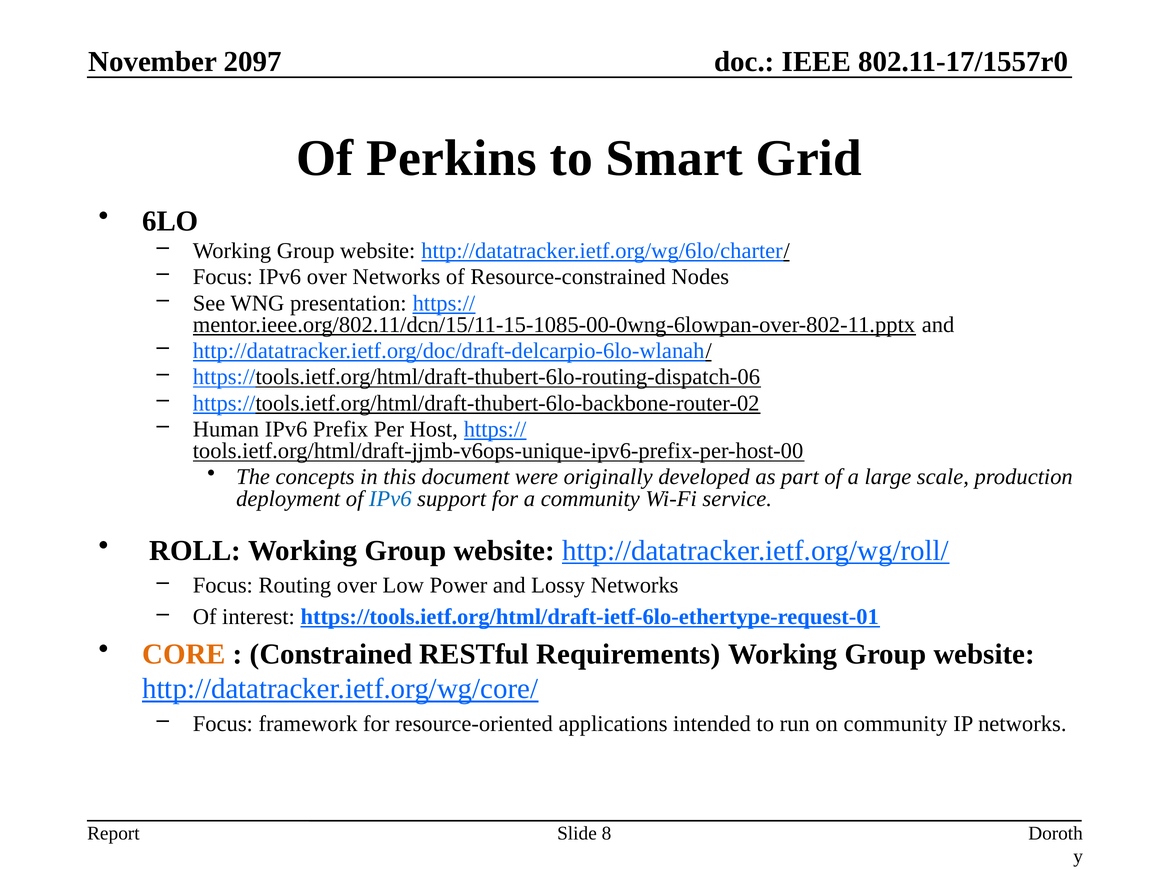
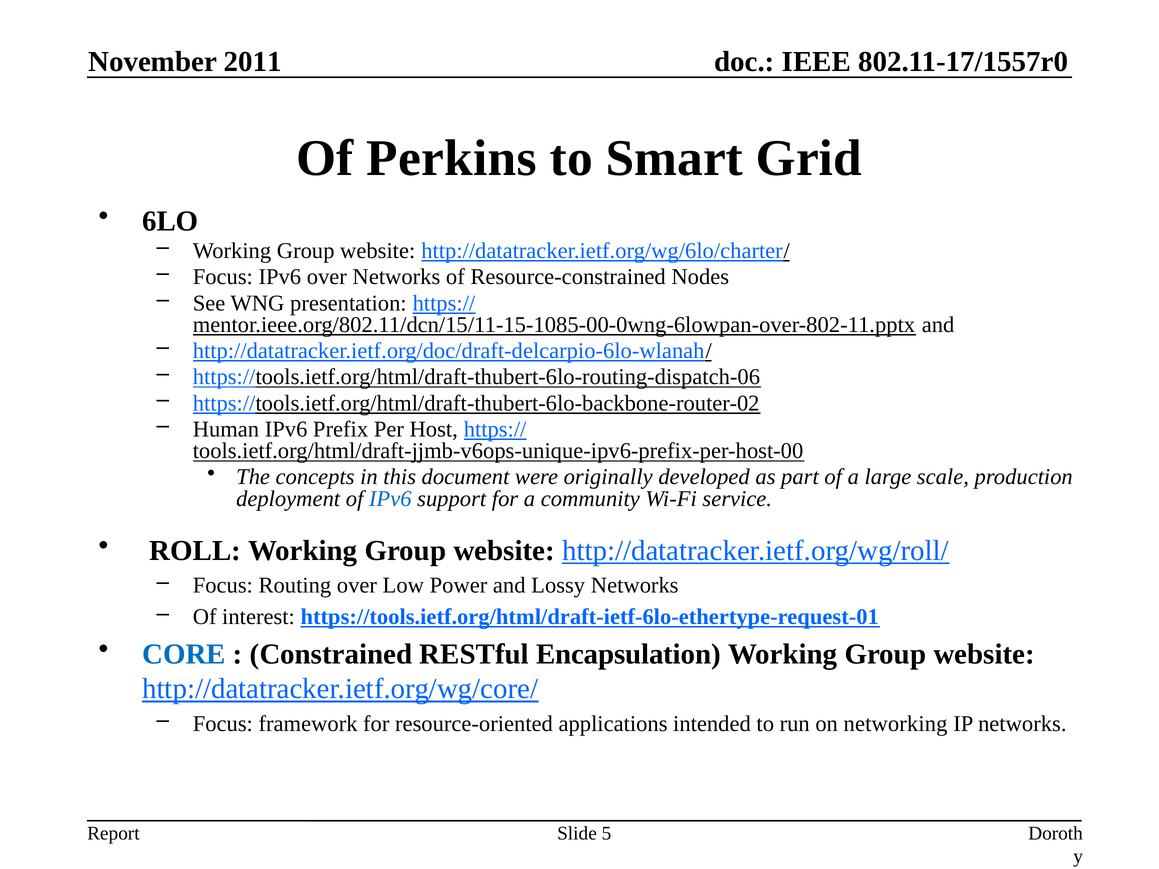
2097: 2097 -> 2011
CORE colour: orange -> blue
Requirements: Requirements -> Encapsulation
on community: community -> networking
8: 8 -> 5
